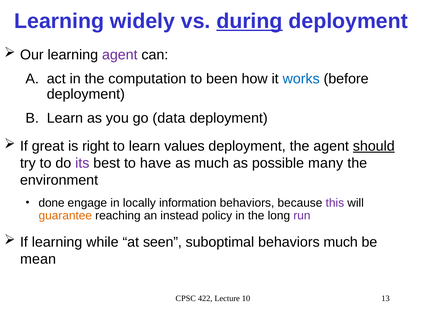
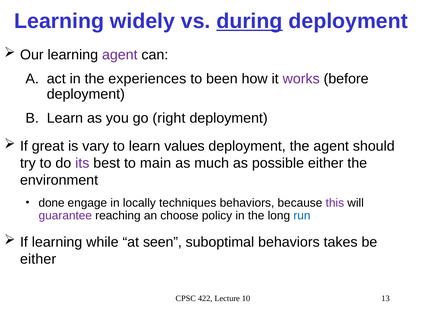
computation: computation -> experiences
works colour: blue -> purple
data: data -> right
right: right -> vary
should underline: present -> none
have: have -> main
possible many: many -> either
information: information -> techniques
guarantee colour: orange -> purple
instead: instead -> choose
run colour: purple -> blue
behaviors much: much -> takes
mean at (38, 260): mean -> either
